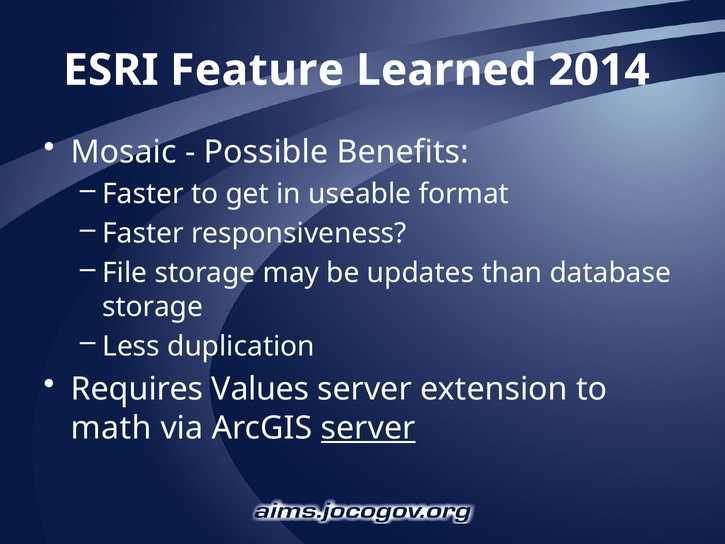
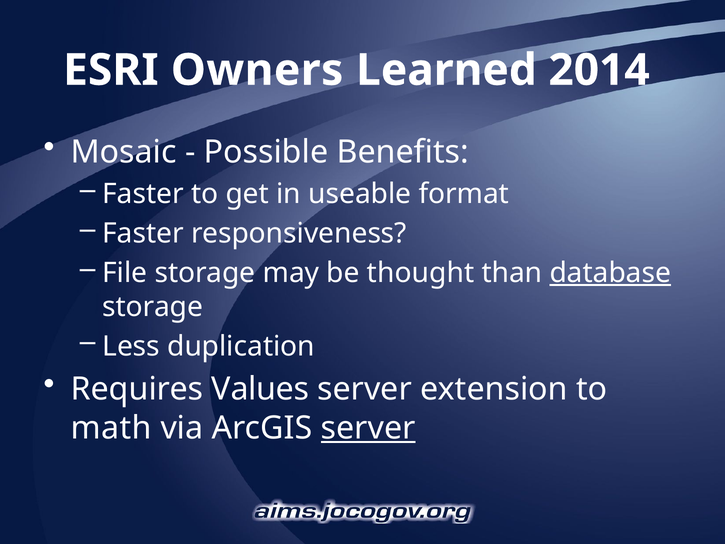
Feature: Feature -> Owners
updates: updates -> thought
database underline: none -> present
